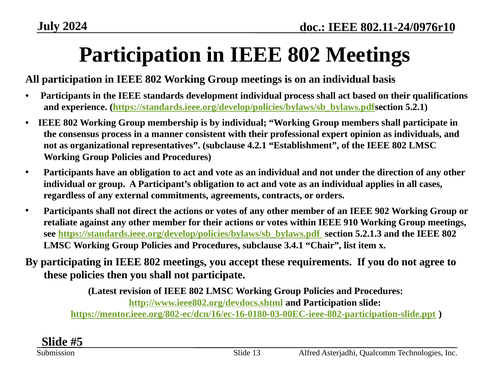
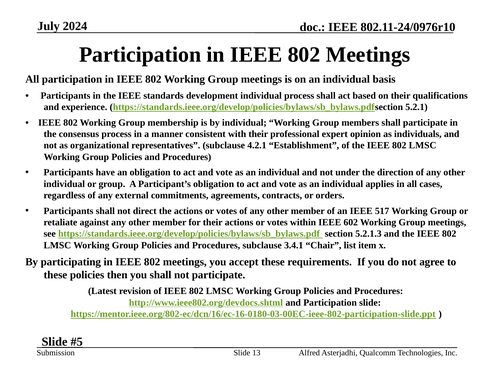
902: 902 -> 517
910: 910 -> 602
